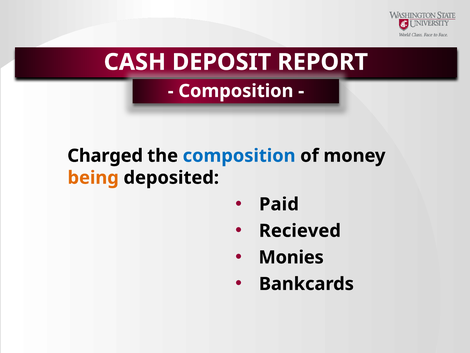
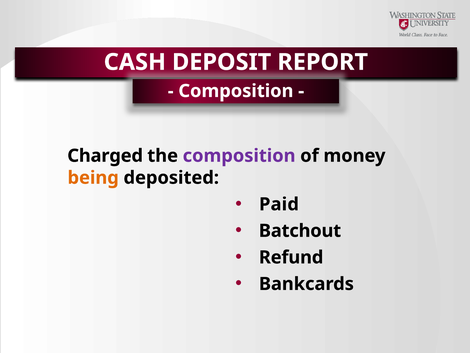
composition at (239, 156) colour: blue -> purple
Recieved: Recieved -> Batchout
Monies: Monies -> Refund
